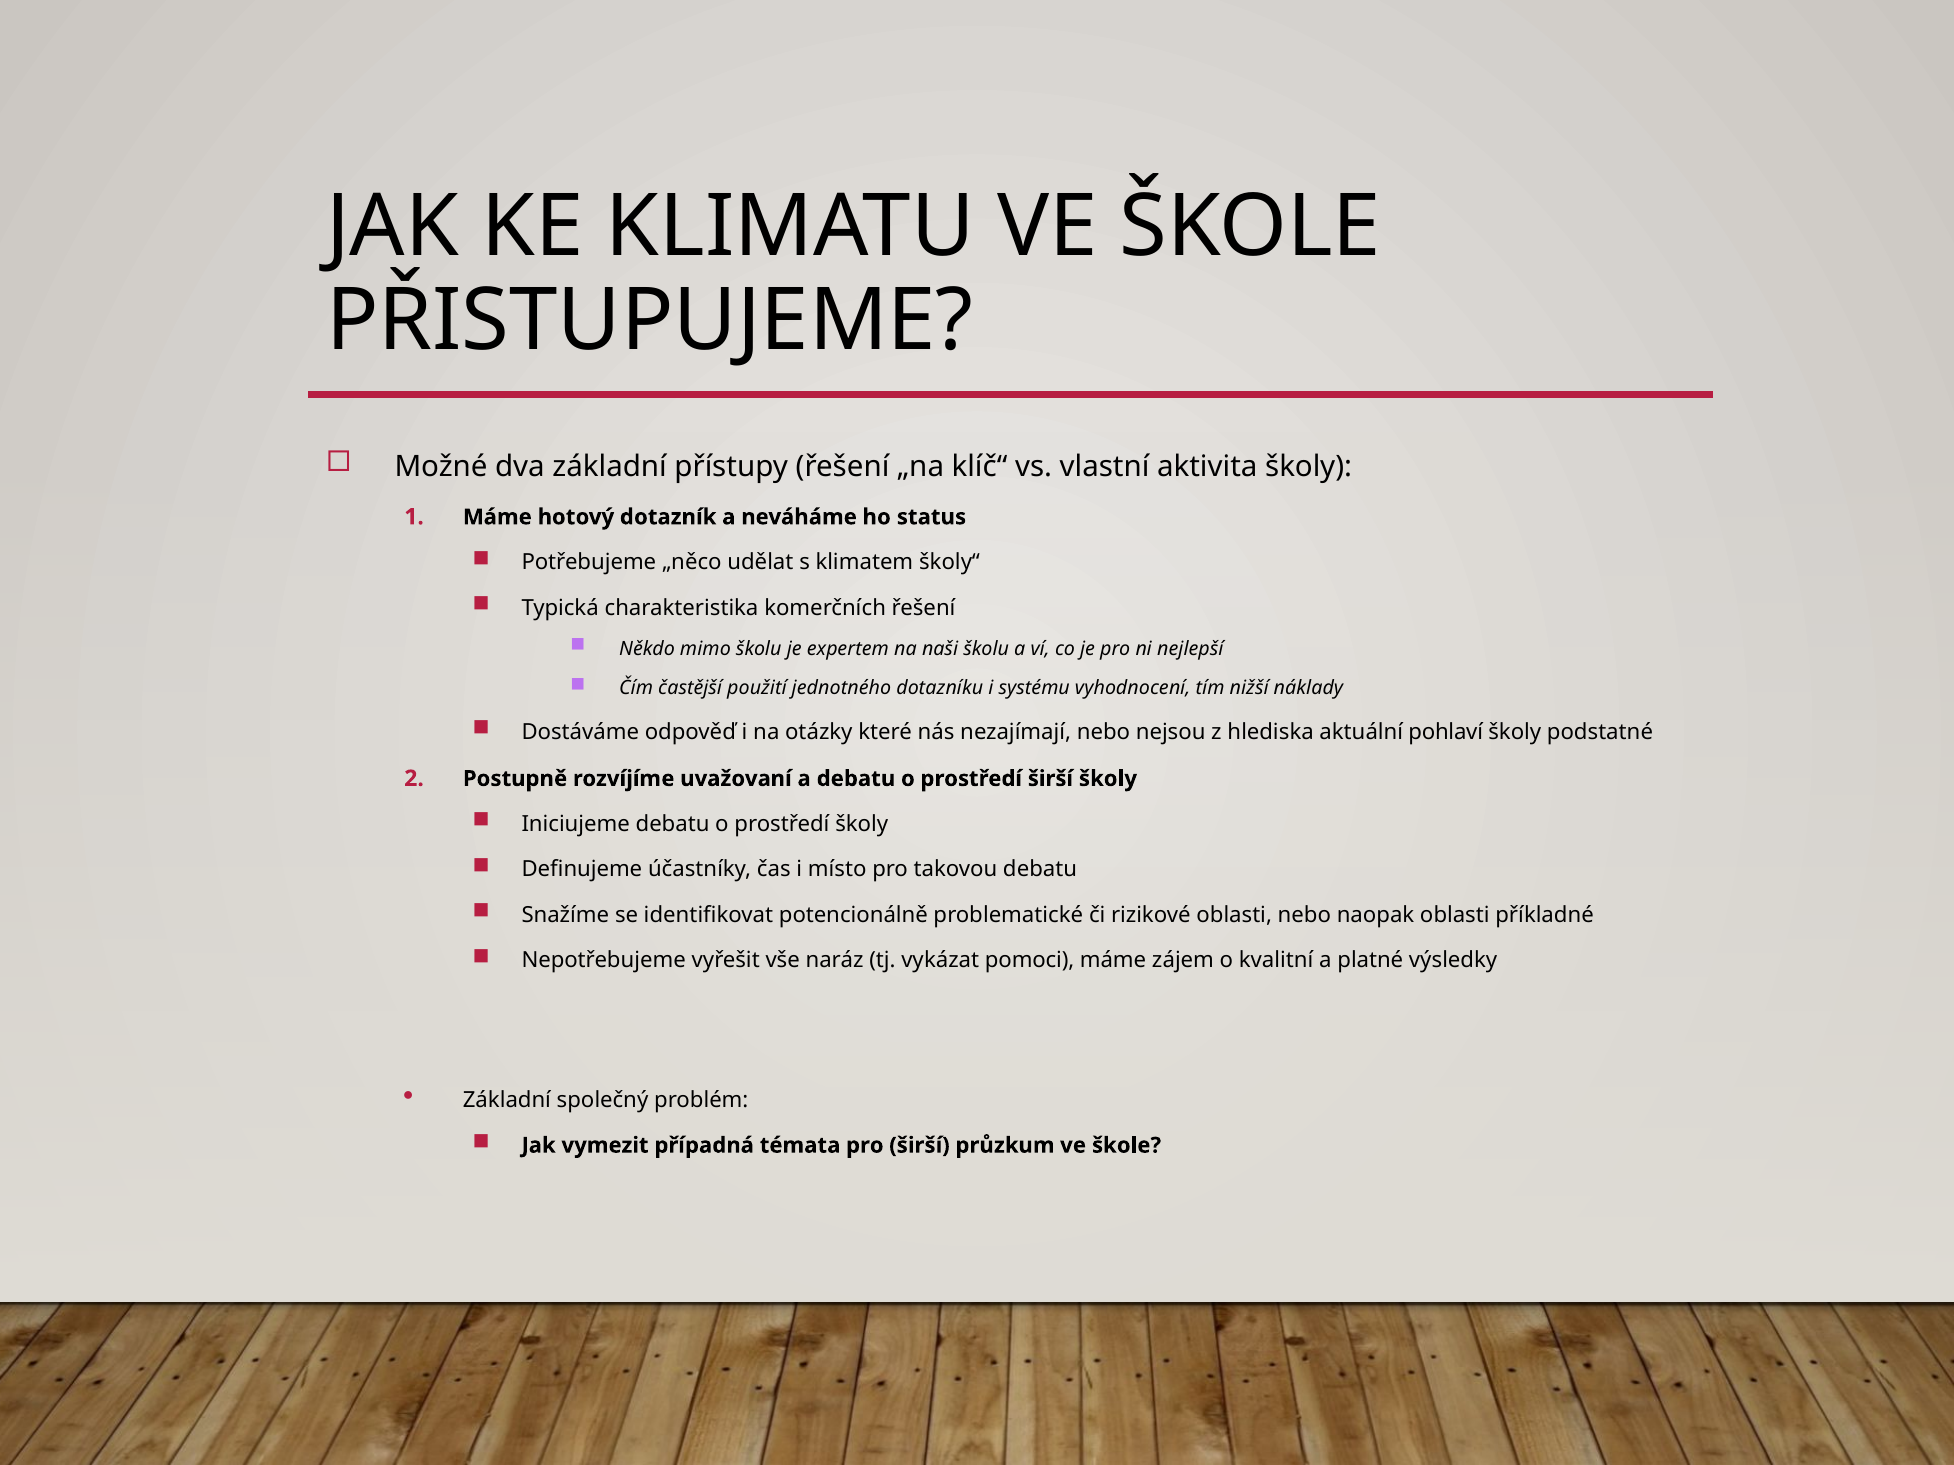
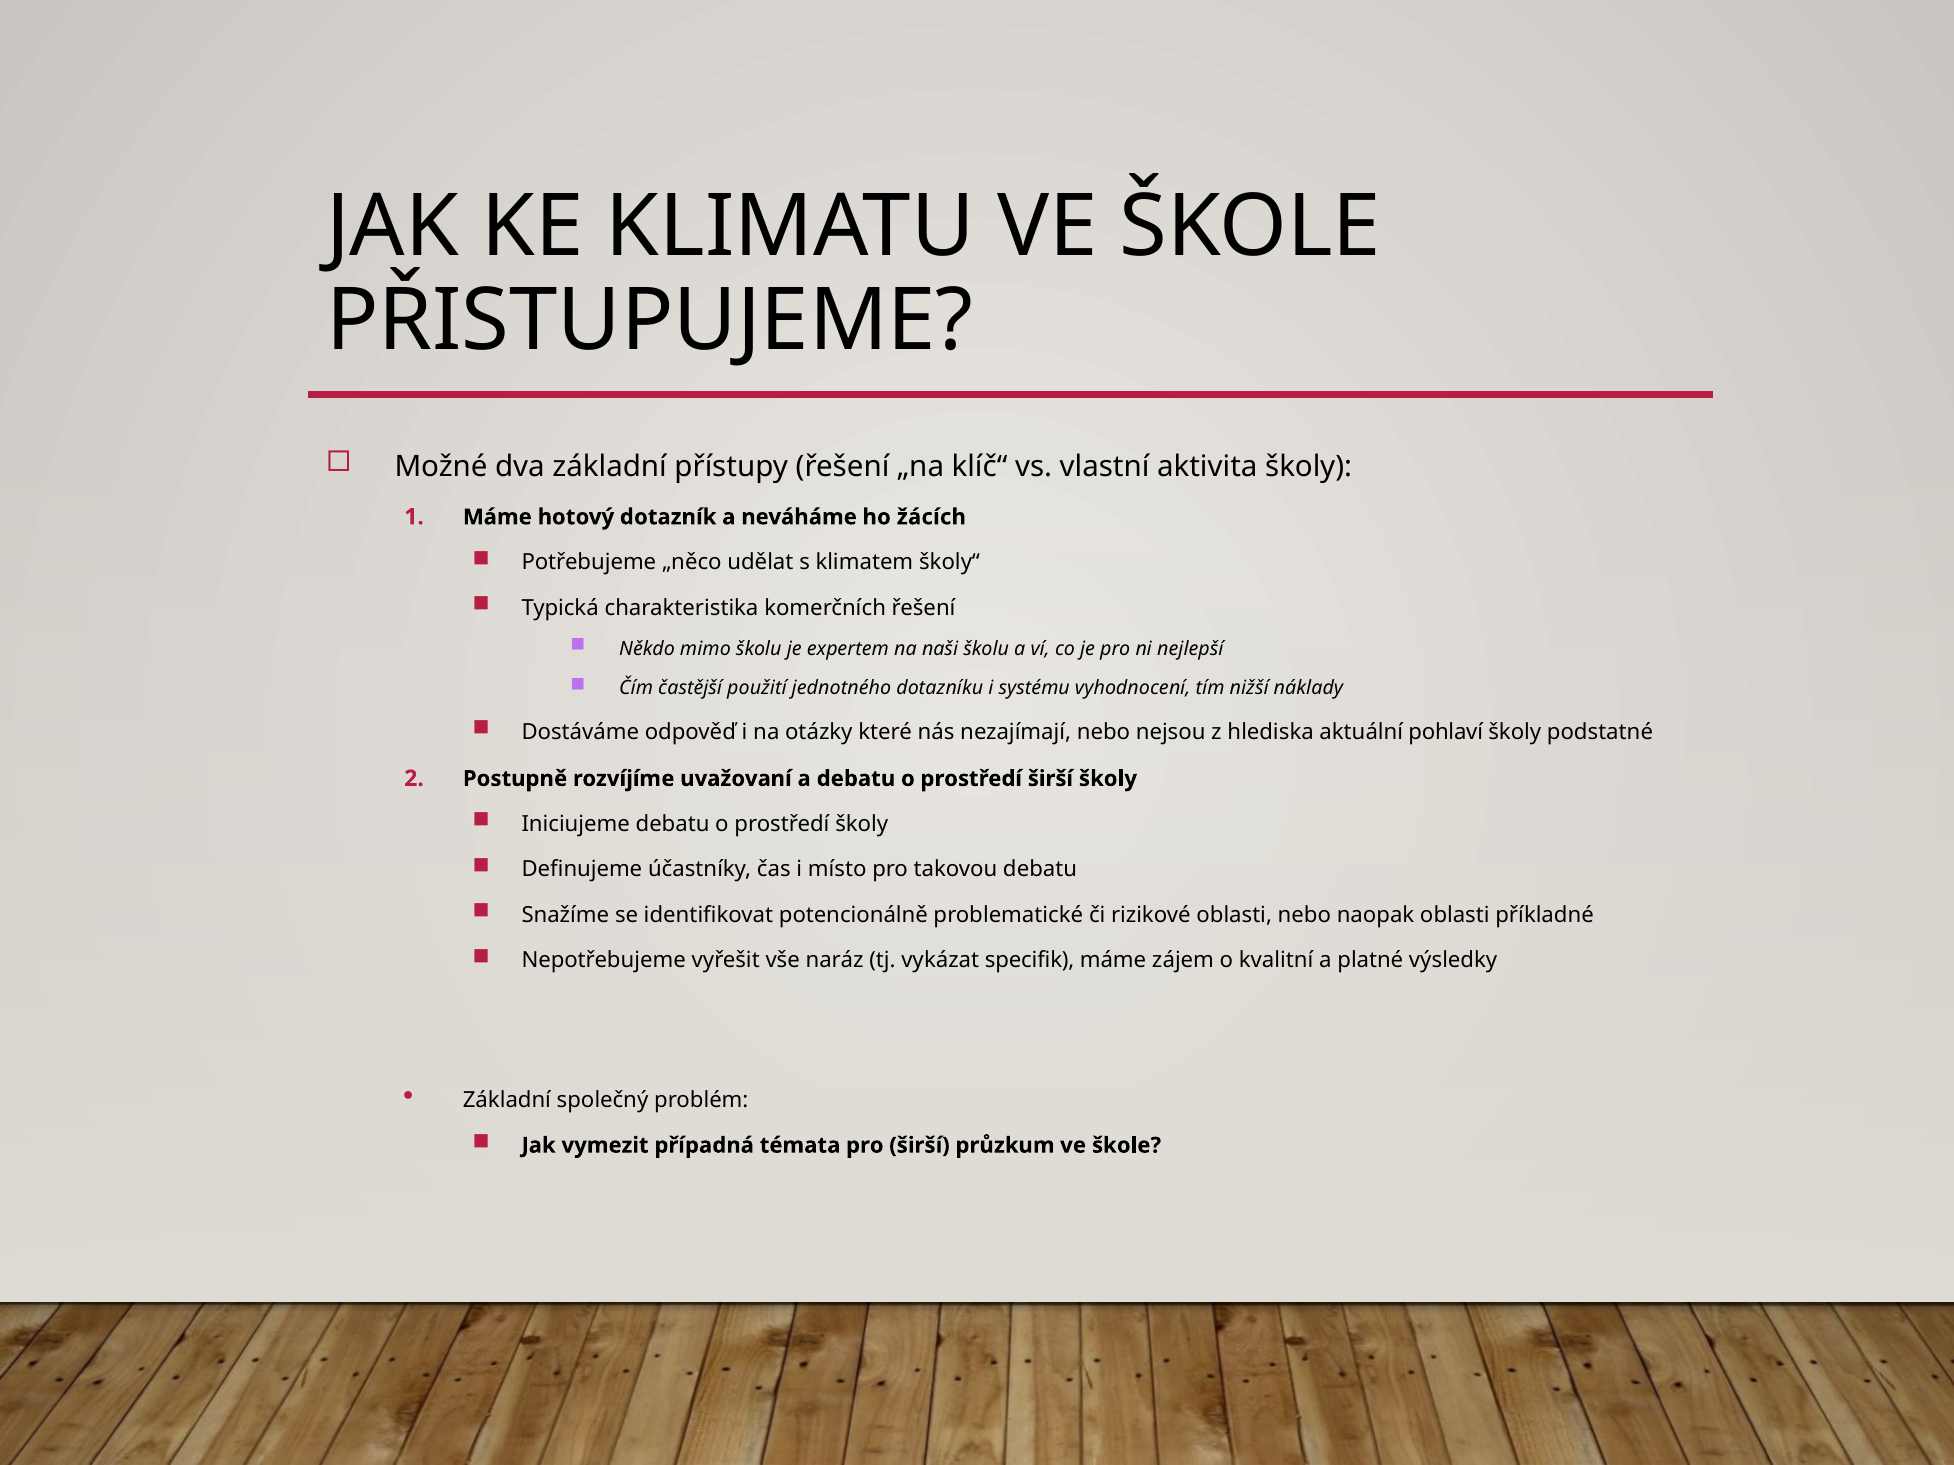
status: status -> žácích
pomoci: pomoci -> specifik
